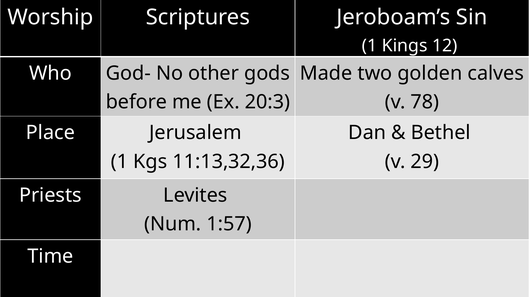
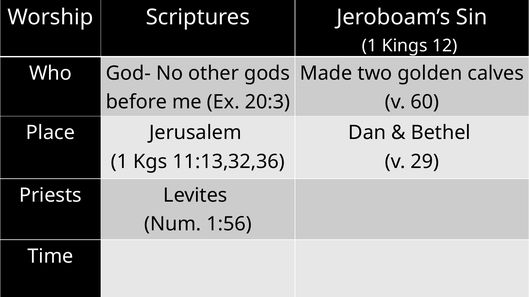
78: 78 -> 60
1:57: 1:57 -> 1:56
